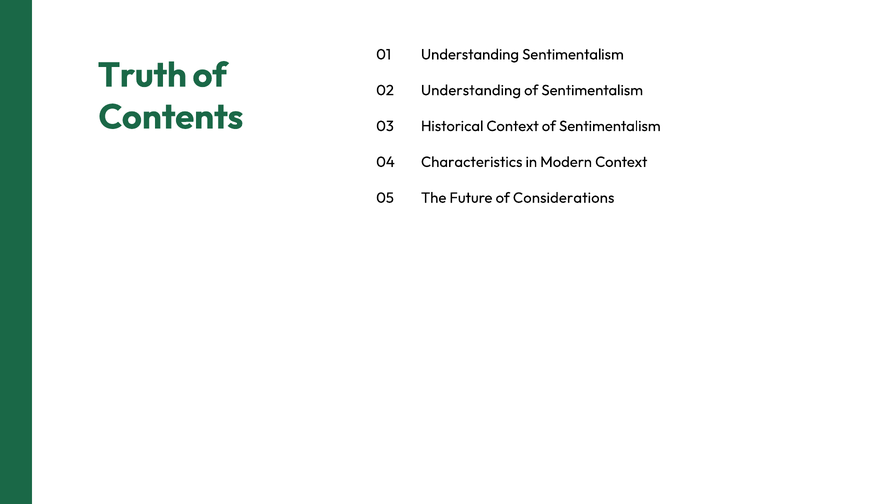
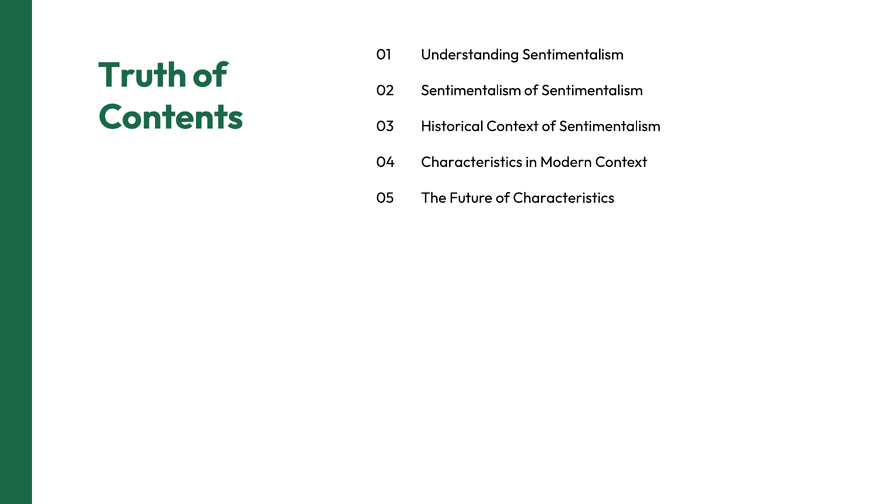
02 Understanding: Understanding -> Sentimentalism
of Considerations: Considerations -> Characteristics
